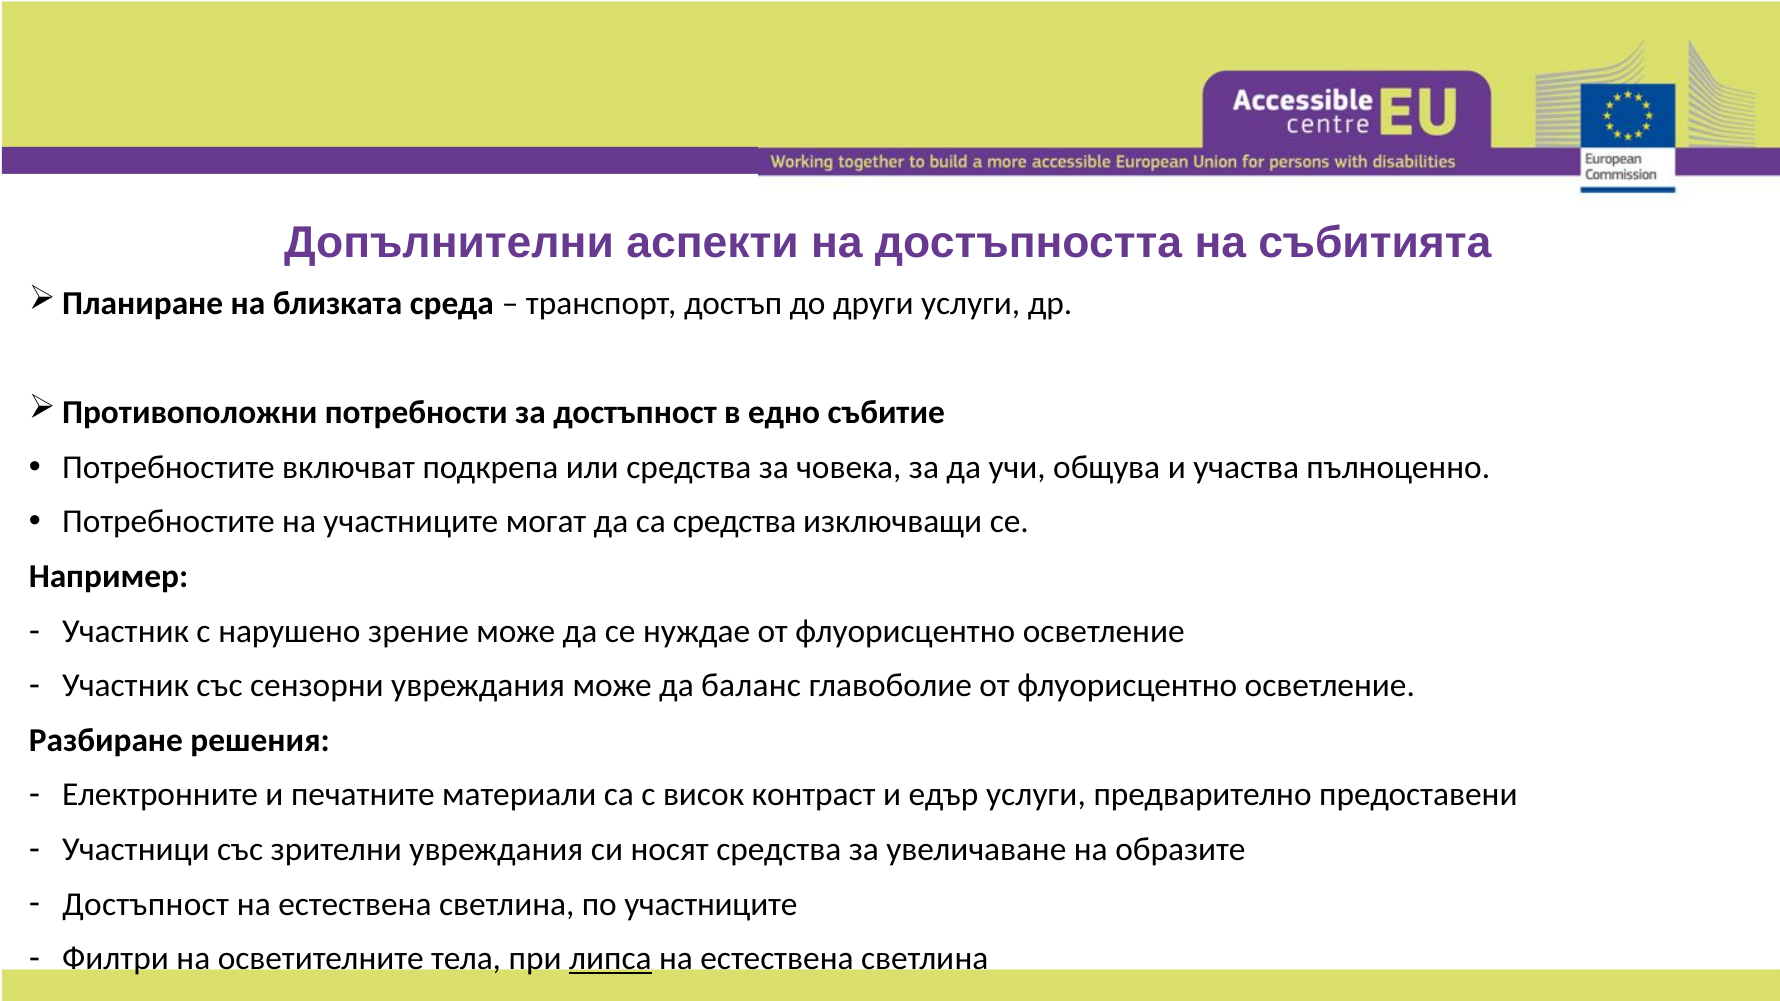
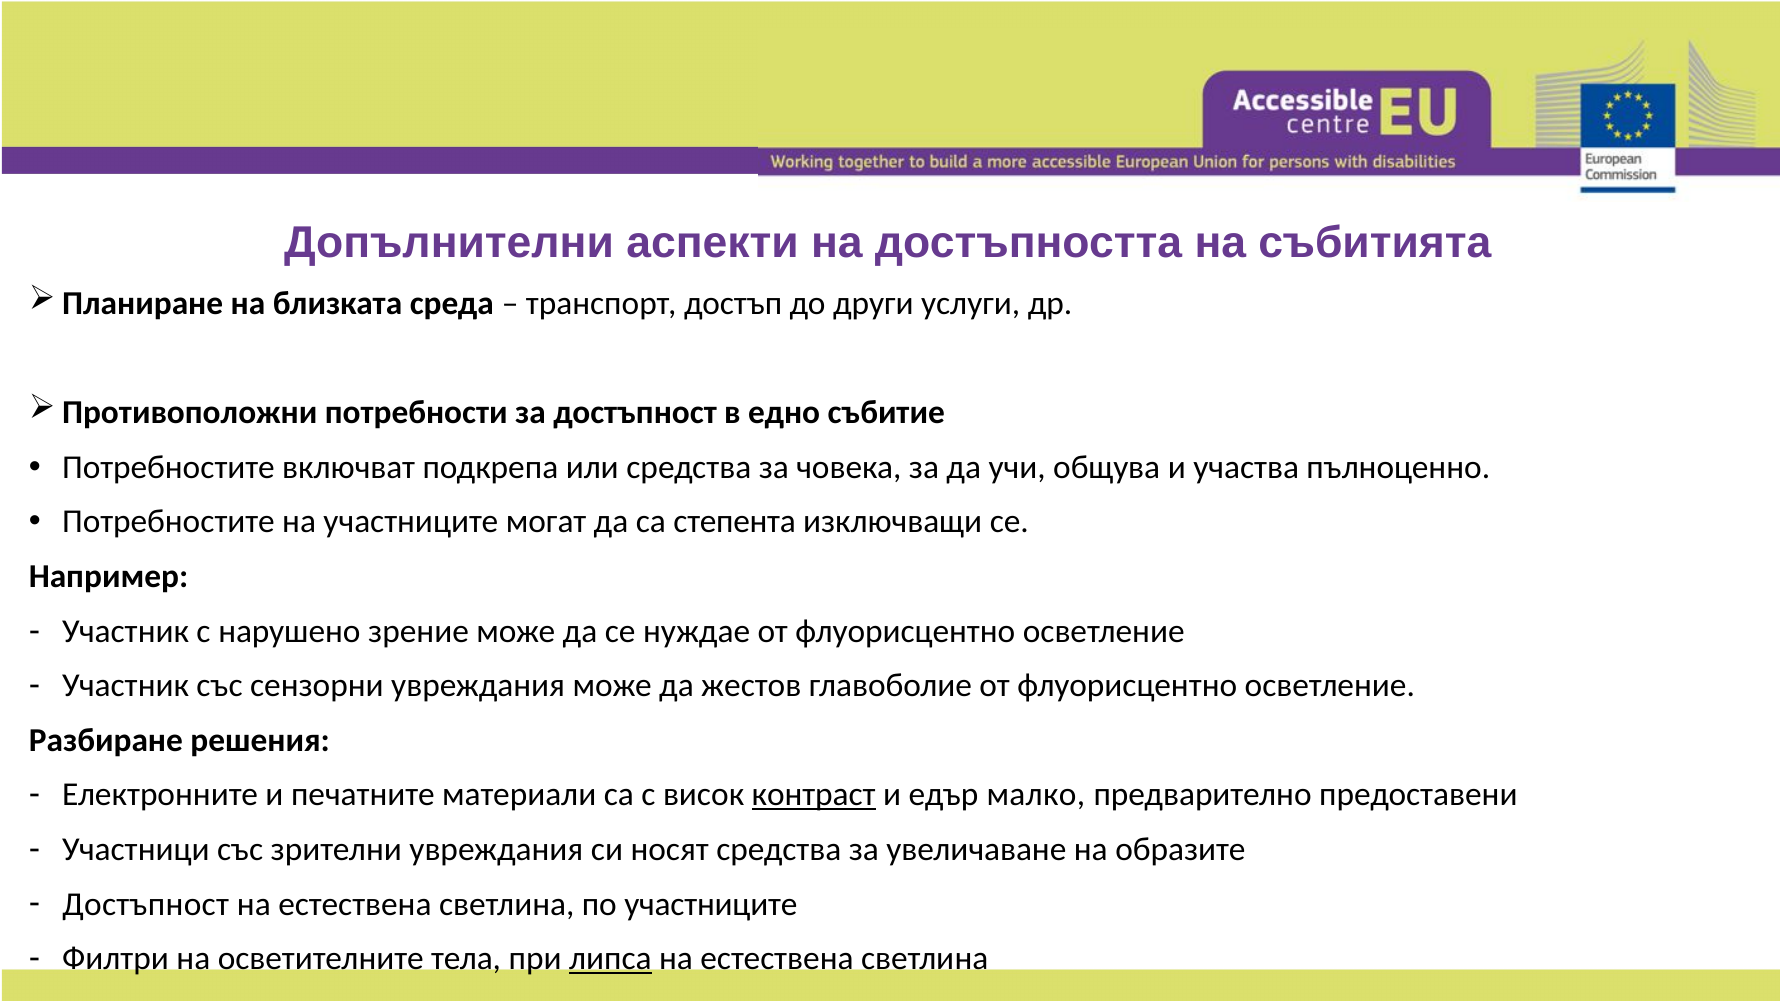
са средства: средства -> степента
баланс: баланс -> жестов
контраст underline: none -> present
едър услуги: услуги -> малко
